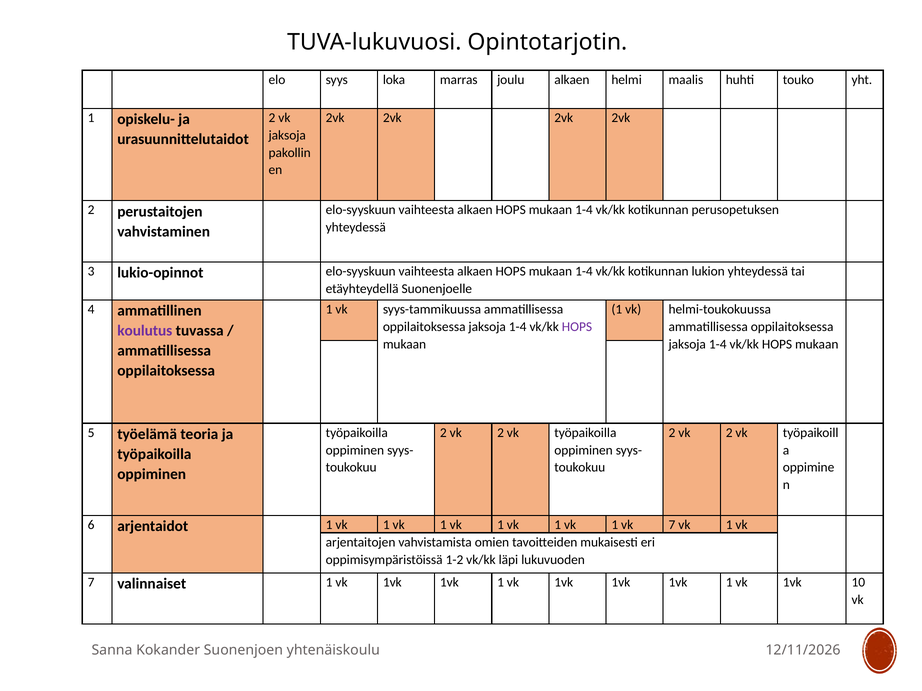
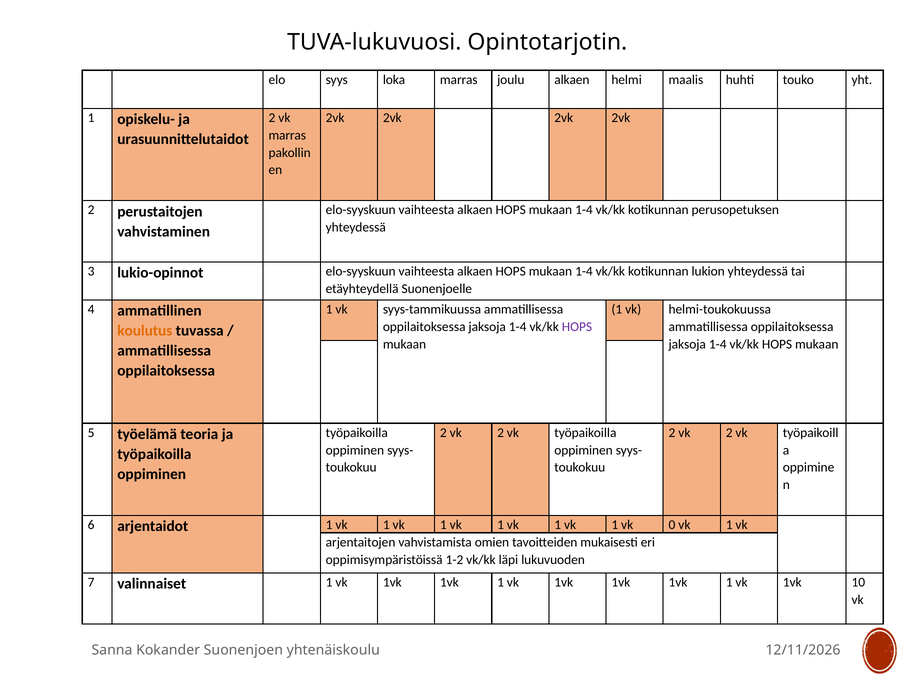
jaksoja at (287, 135): jaksoja -> marras
koulutus colour: purple -> orange
vk 7: 7 -> 0
